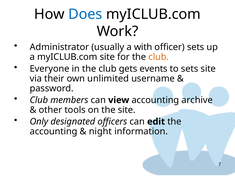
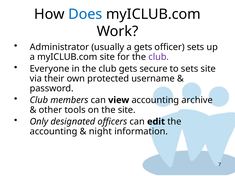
a with: with -> gets
club at (159, 57) colour: orange -> purple
events: events -> secure
unlimited: unlimited -> protected
